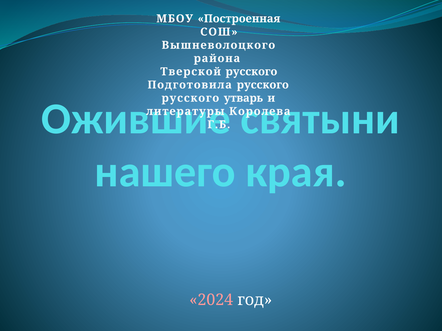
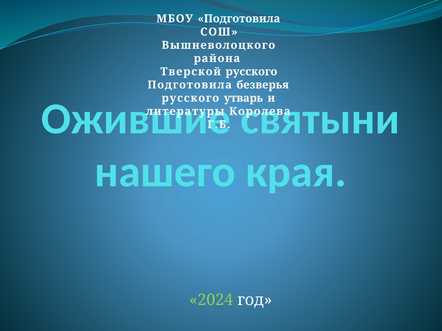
МБОУ Построенная: Построенная -> Подготовила
Подготовила русского: русского -> безверья
2024 colour: pink -> light green
